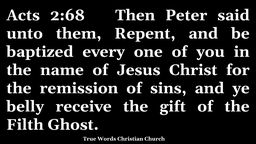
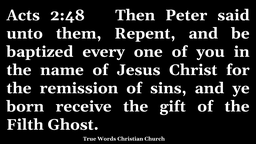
2:68: 2:68 -> 2:48
belly: belly -> born
